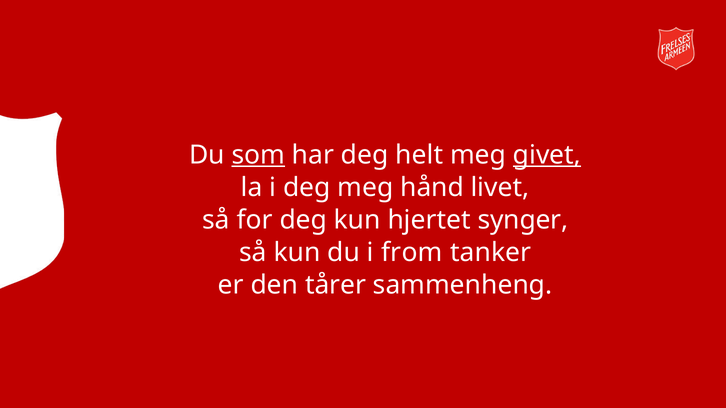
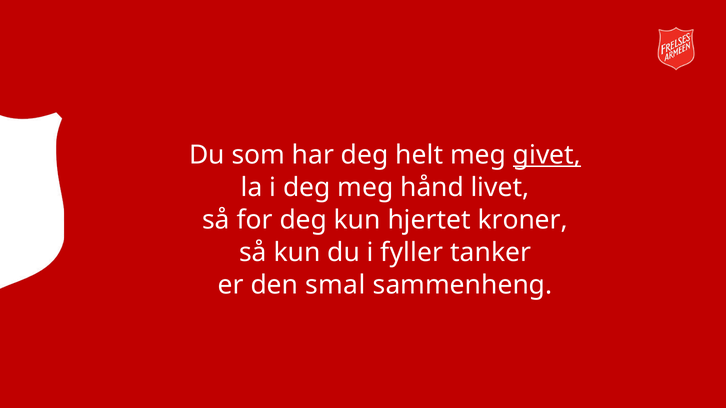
som underline: present -> none
synger: synger -> kroner
from: from -> fyller
tårer: tårer -> smal
